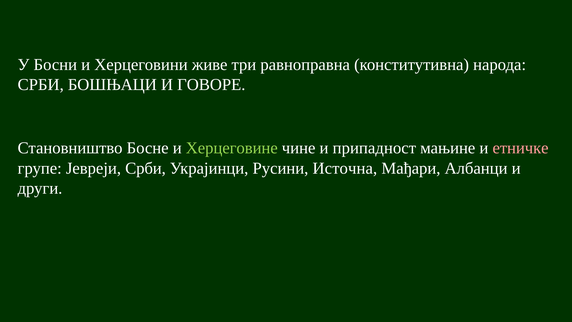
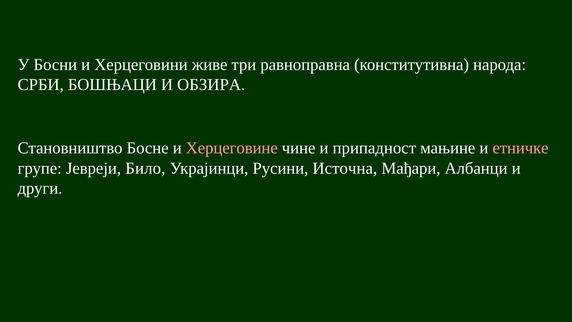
ГОВОРЕ: ГОВОРЕ -> ОБЗИРА
Херцеговине colour: light green -> pink
Јевреји Срби: Срби -> Било
